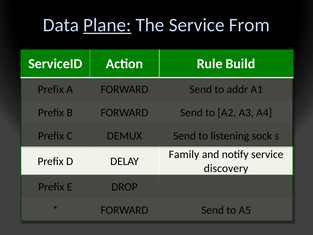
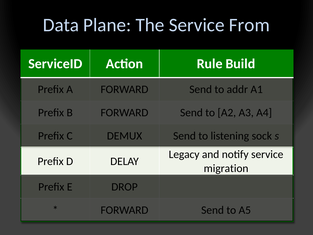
Plane underline: present -> none
Family: Family -> Legacy
discovery: discovery -> migration
